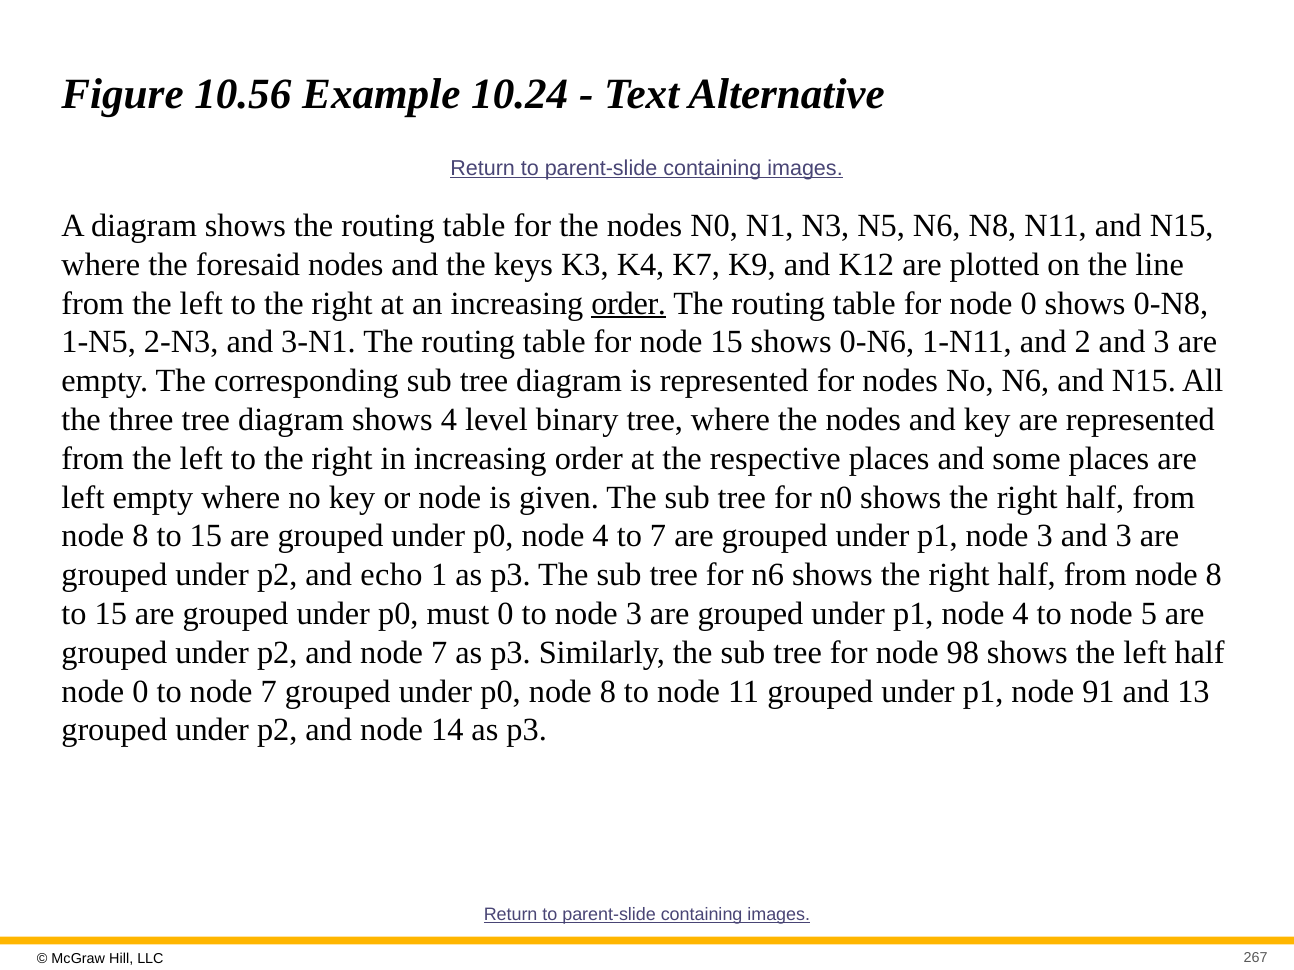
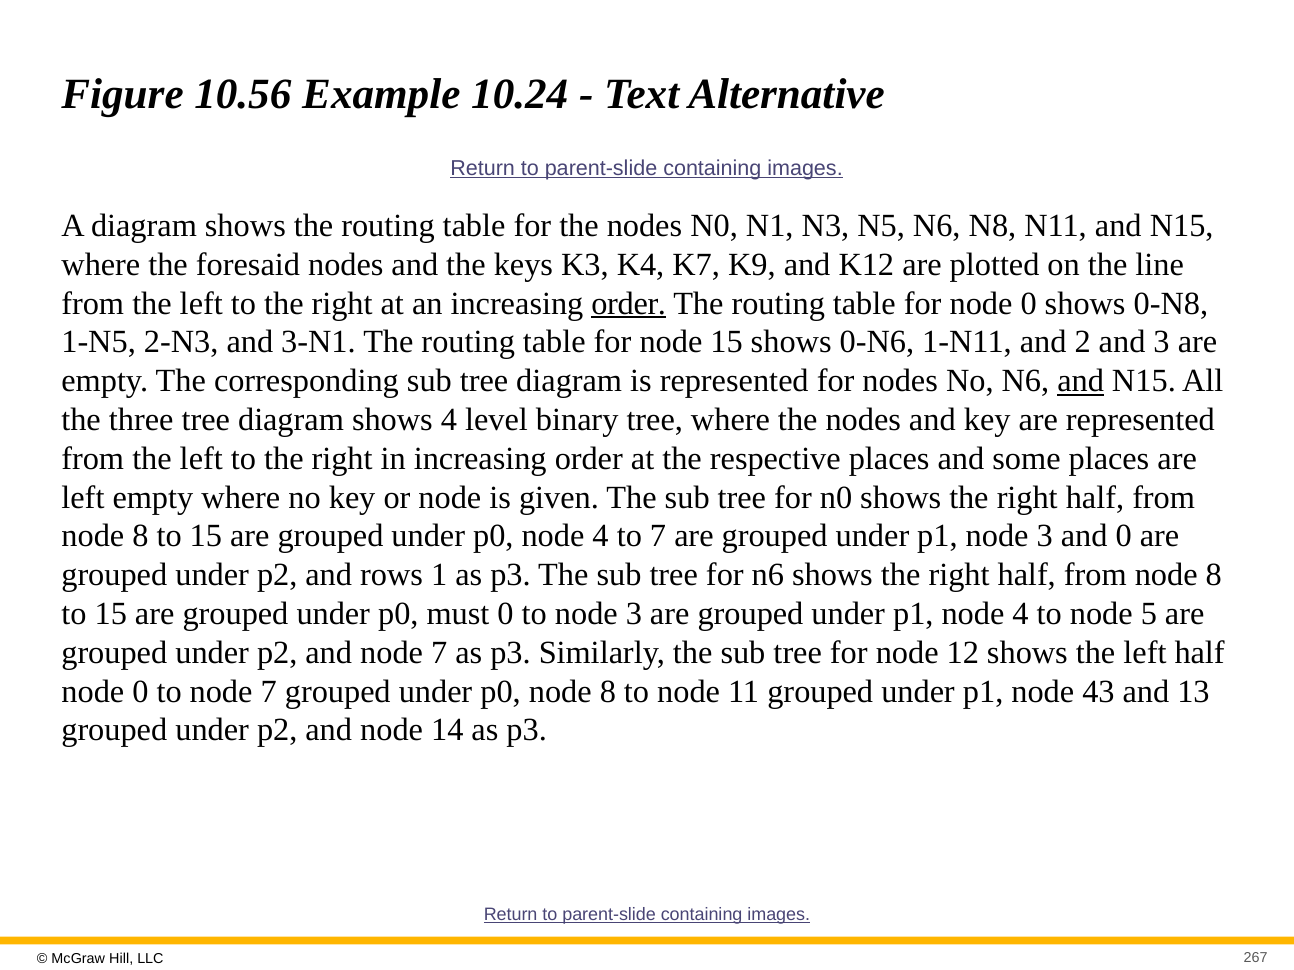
and at (1081, 381) underline: none -> present
3 and 3: 3 -> 0
echo: echo -> rows
98: 98 -> 12
91: 91 -> 43
